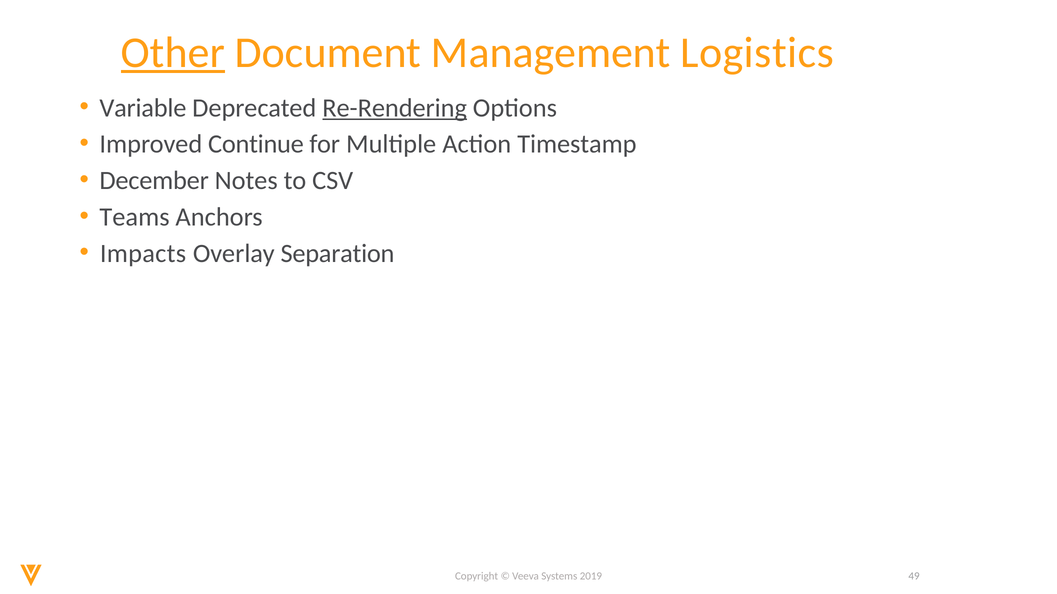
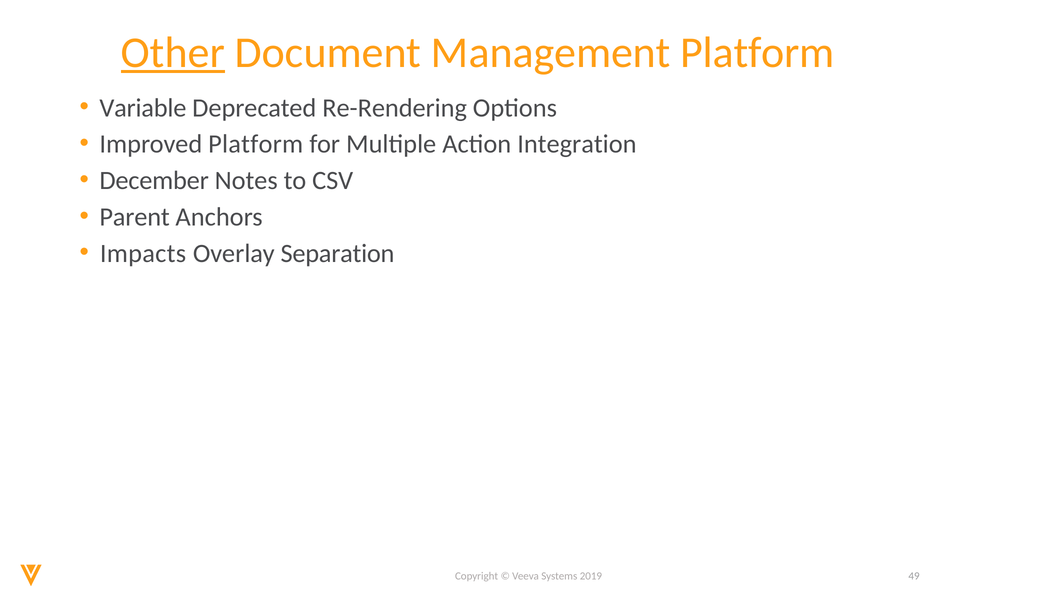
Management Logistics: Logistics -> Platform
Re-Rendering underline: present -> none
Improved Continue: Continue -> Platform
Timestamp: Timestamp -> Integration
Teams: Teams -> Parent
